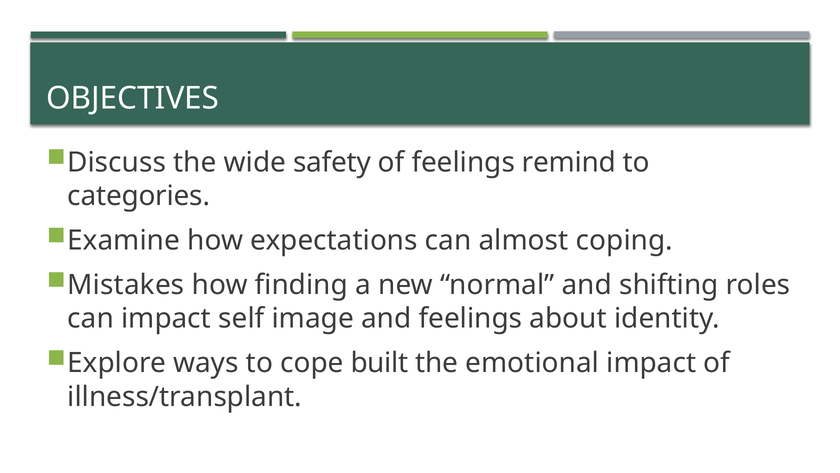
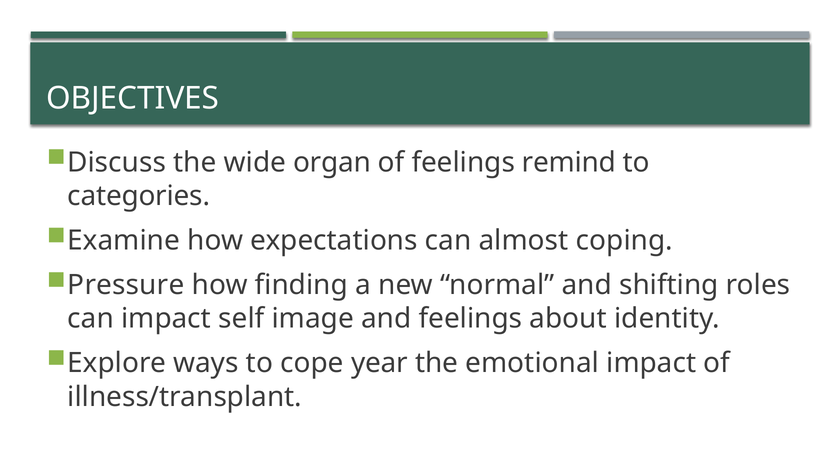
safety: safety -> organ
Mistakes: Mistakes -> Pressure
built: built -> year
